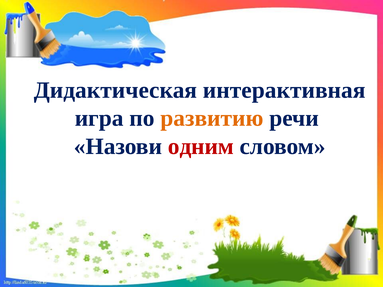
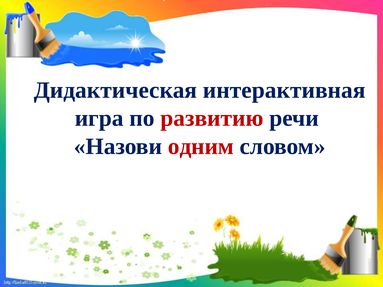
развитию colour: orange -> red
